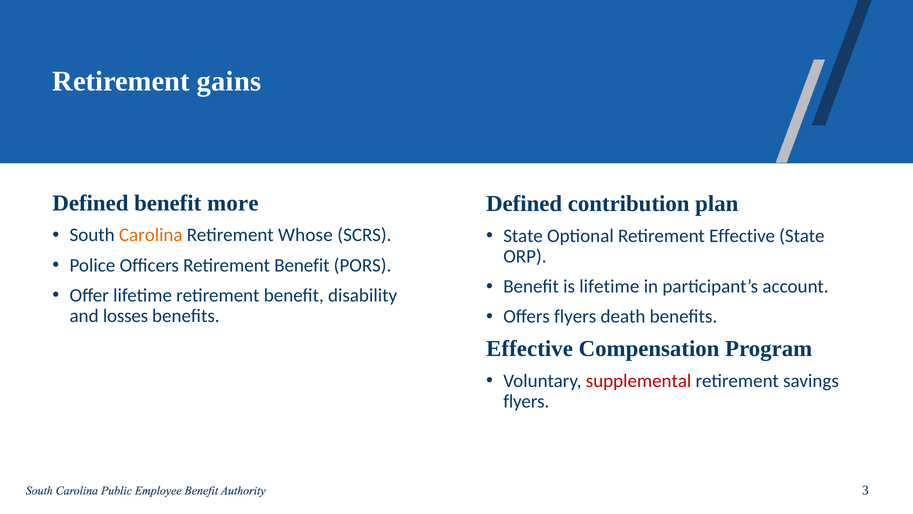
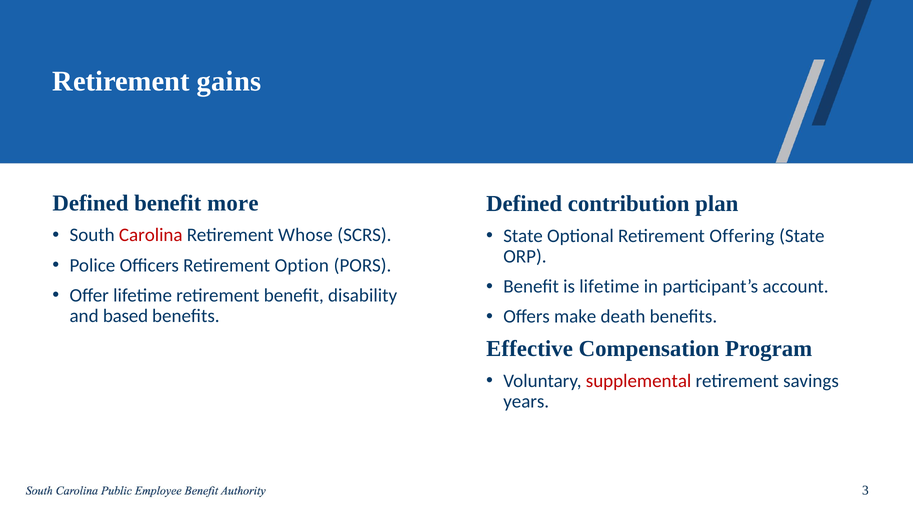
Carolina colour: orange -> red
Retirement Effective: Effective -> Offering
Officers Retirement Benefit: Benefit -> Option
Offers flyers: flyers -> make
losses: losses -> based
flyers at (526, 401): flyers -> years
